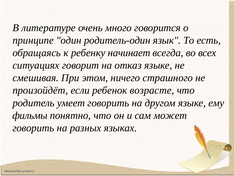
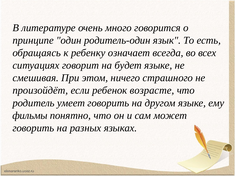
начинает: начинает -> означает
отказ: отказ -> будет
